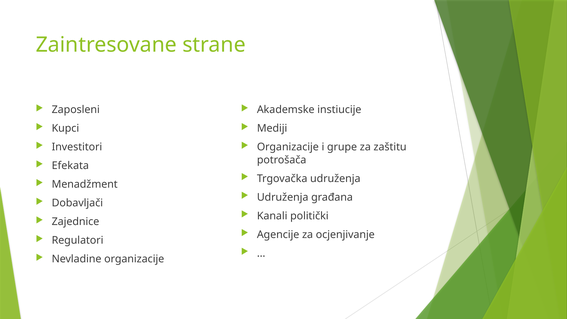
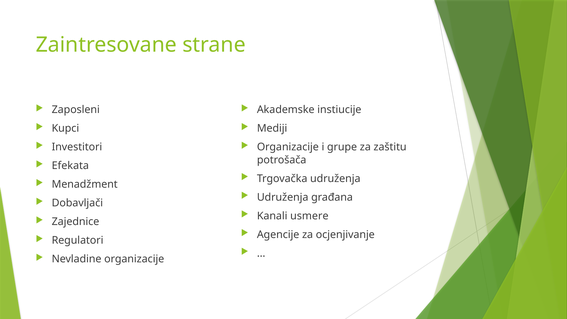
politički: politički -> usmere
